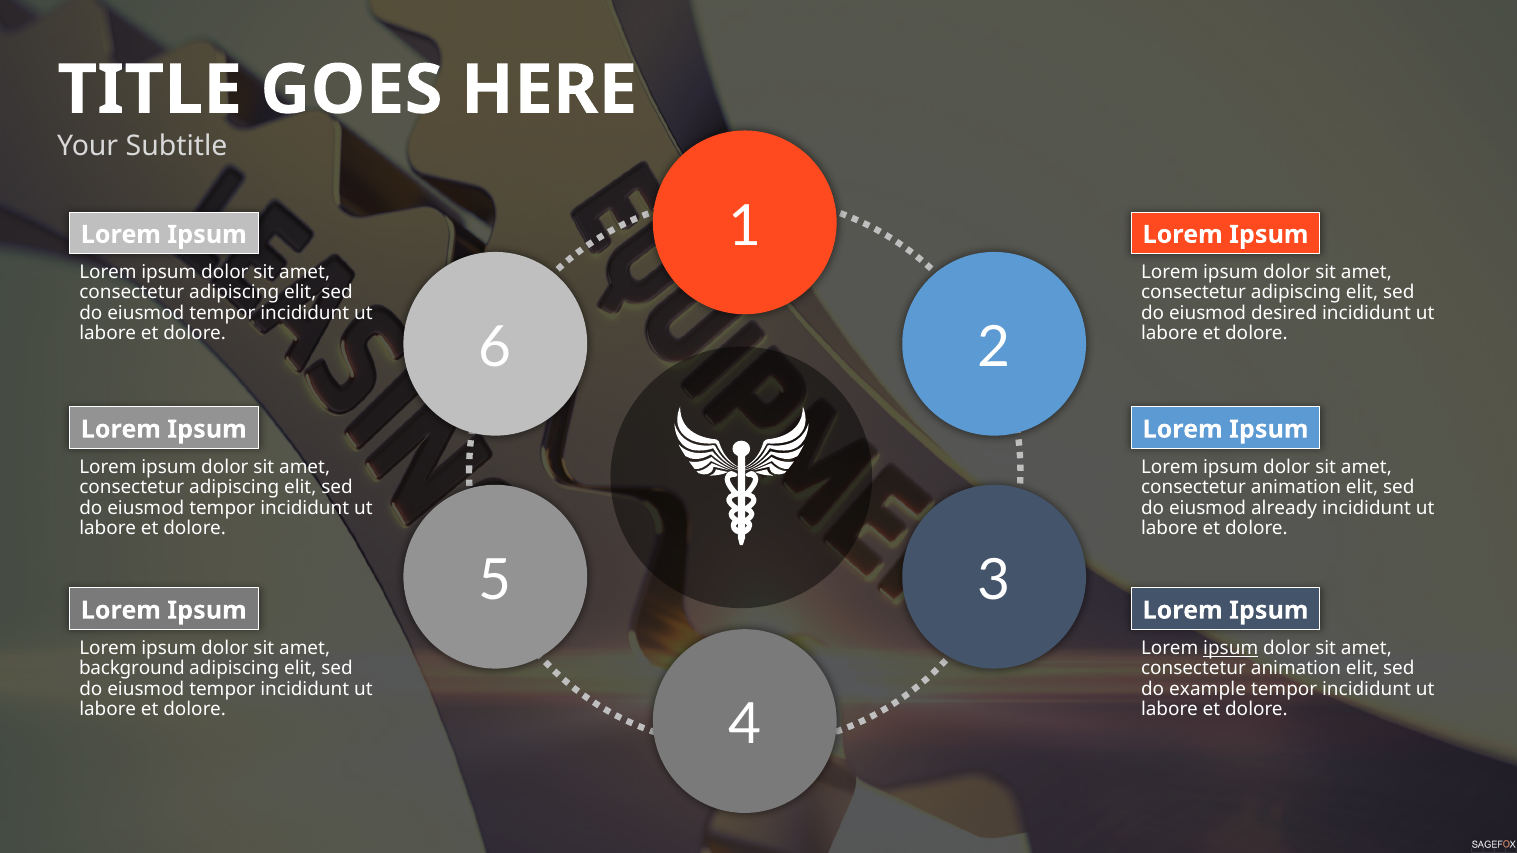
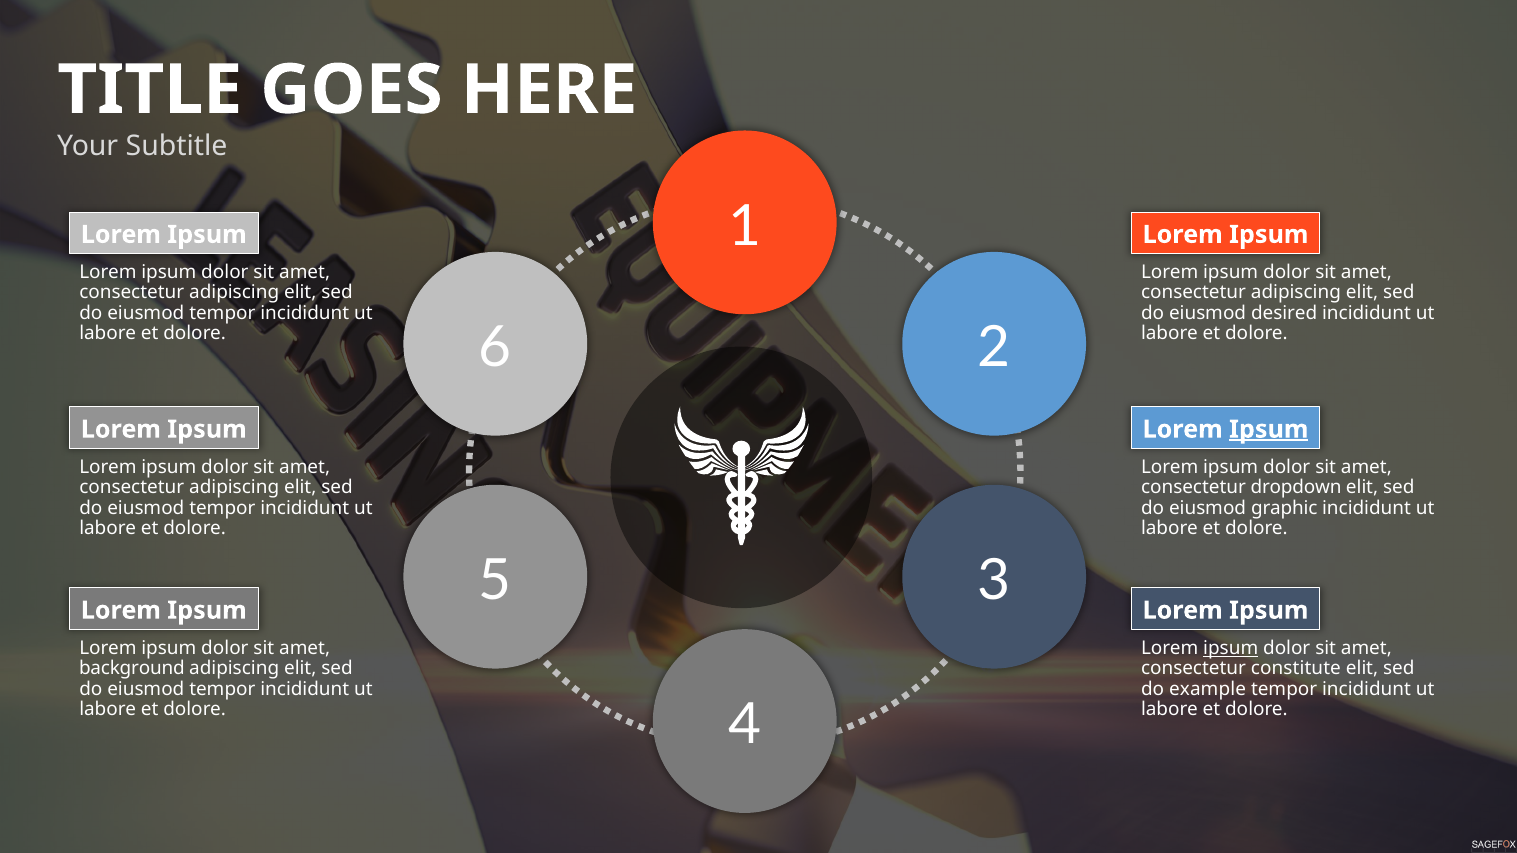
Ipsum at (1269, 429) underline: none -> present
animation at (1296, 488): animation -> dropdown
already: already -> graphic
animation at (1296, 669): animation -> constitute
